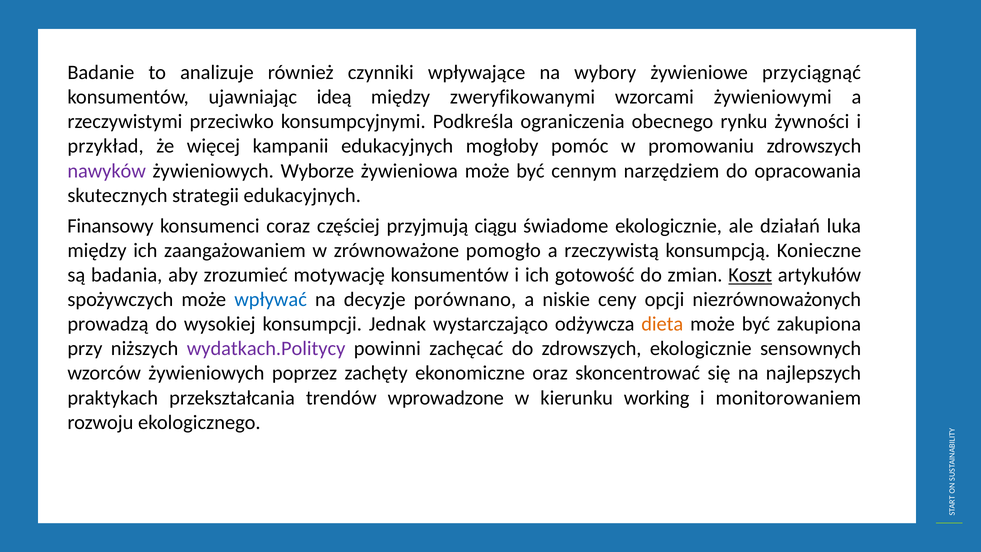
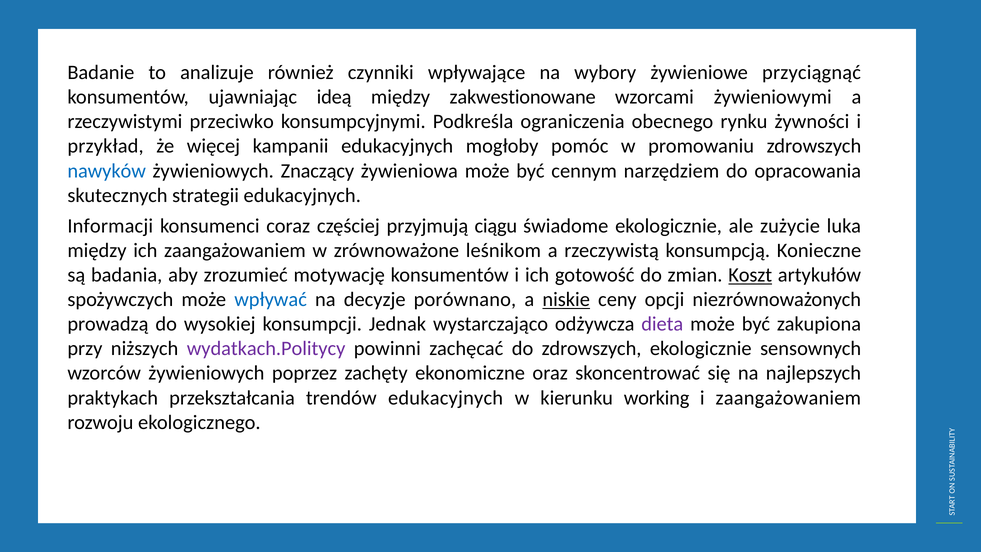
zweryfikowanymi: zweryfikowanymi -> zakwestionowane
nawyków colour: purple -> blue
Wyborze: Wyborze -> Znaczący
Finansowy: Finansowy -> Informacji
działań: działań -> zużycie
pomogło: pomogło -> leśnikom
niskie underline: none -> present
dieta colour: orange -> purple
trendów wprowadzone: wprowadzone -> edukacyjnych
i monitorowaniem: monitorowaniem -> zaangażowaniem
